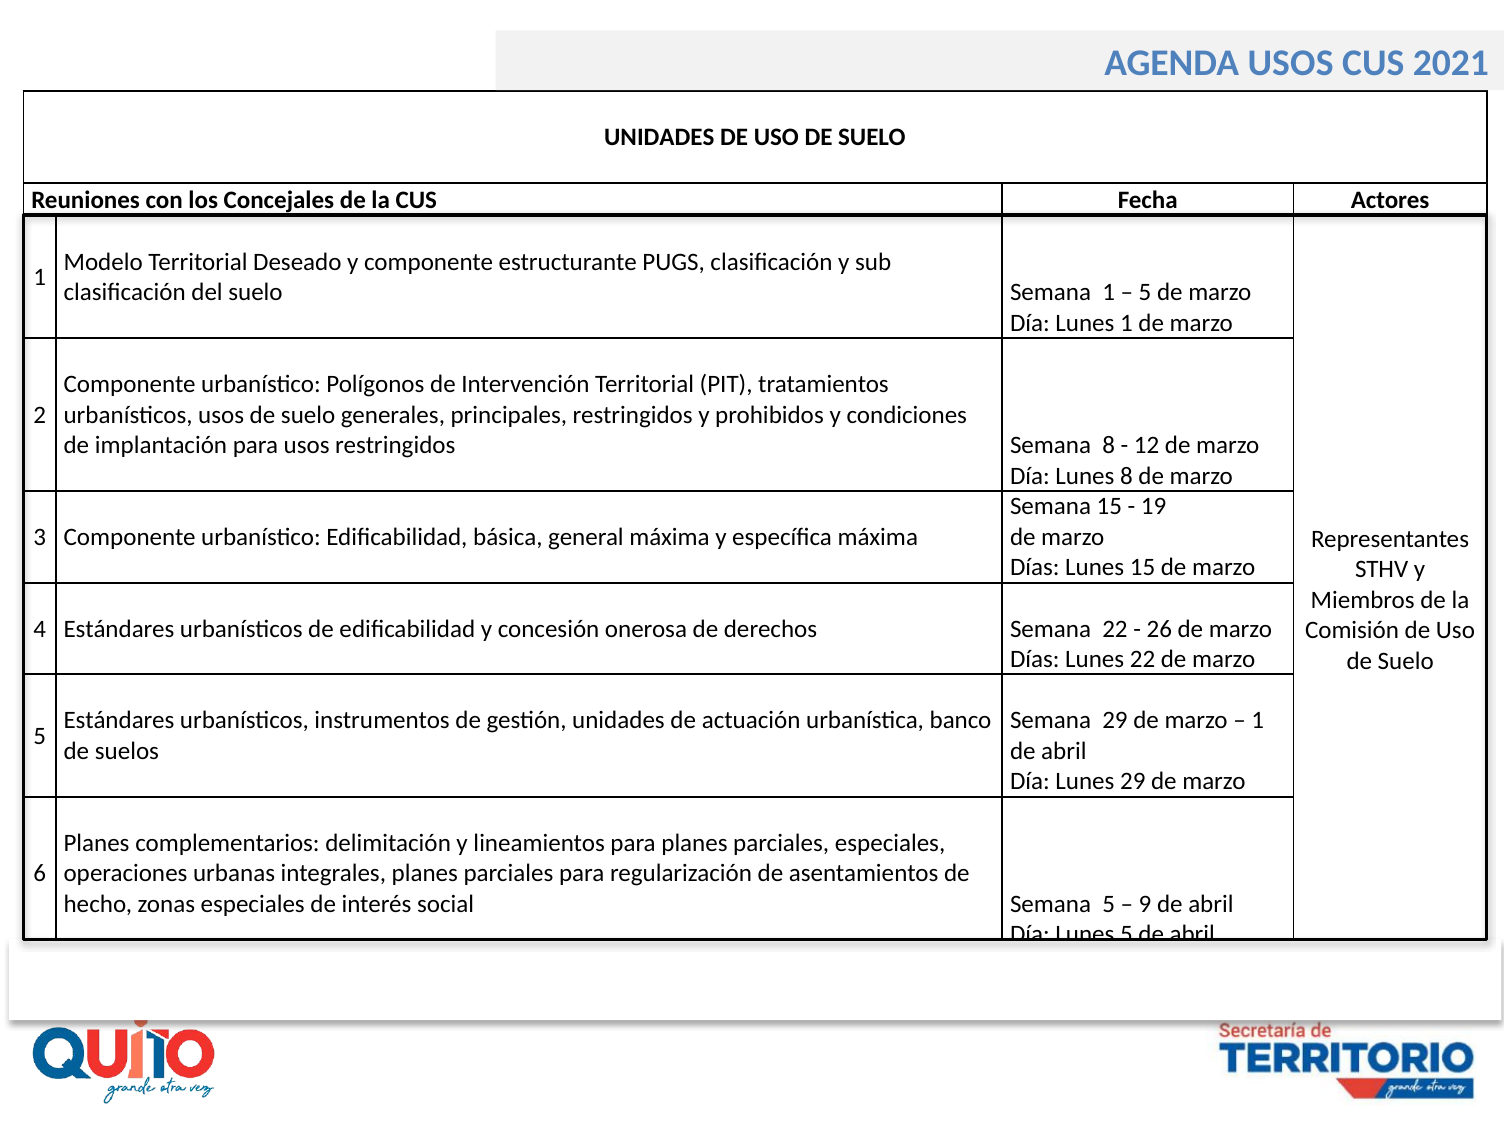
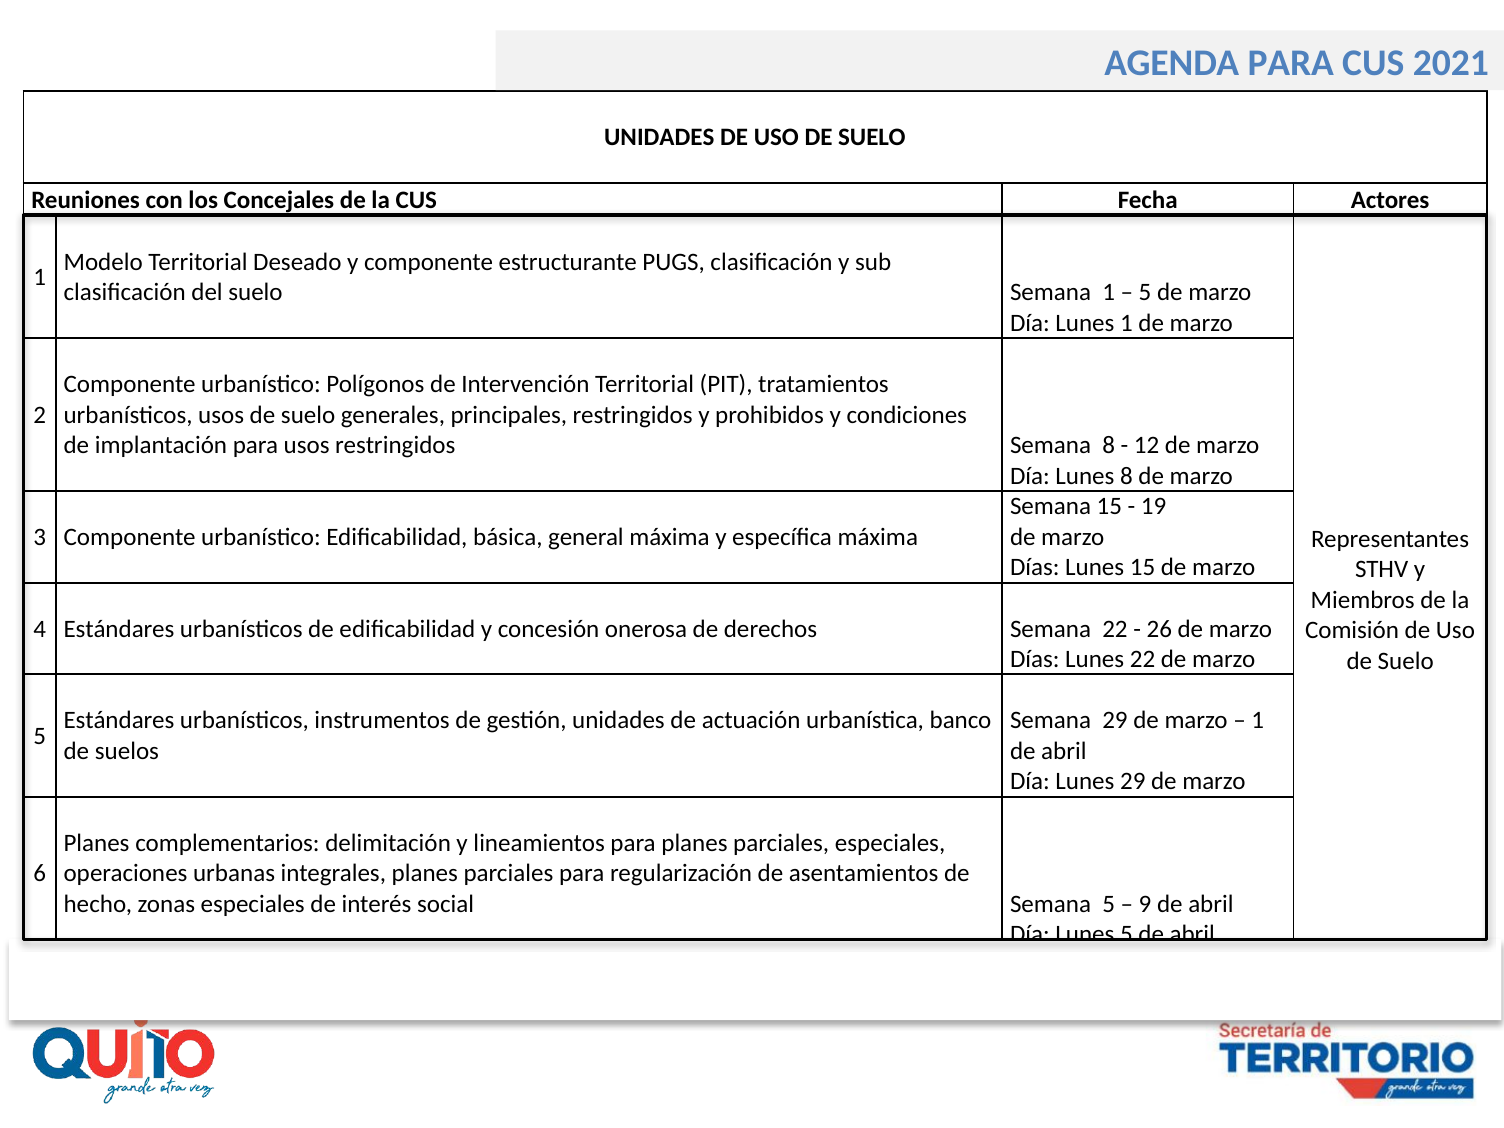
AGENDA USOS: USOS -> PARA
